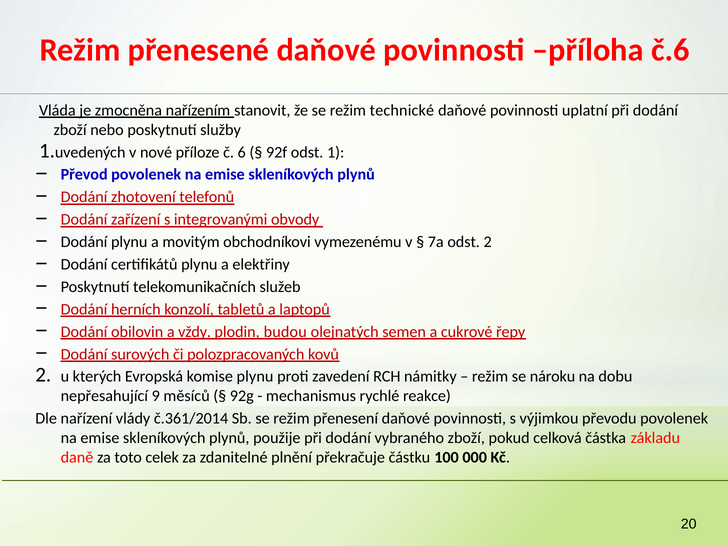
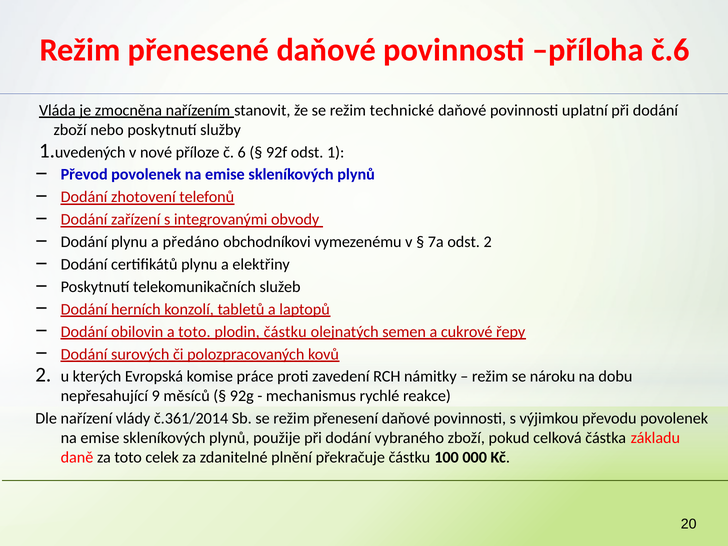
movitým: movitým -> předáno
a vždy: vždy -> toto
plodin budou: budou -> částku
komise plynu: plynu -> práce
